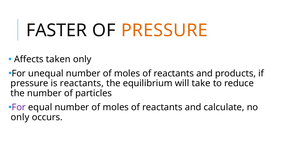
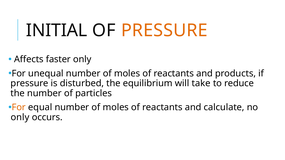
FASTER: FASTER -> INITIAL
taken: taken -> faster
is reactants: reactants -> disturbed
For at (19, 108) colour: purple -> orange
